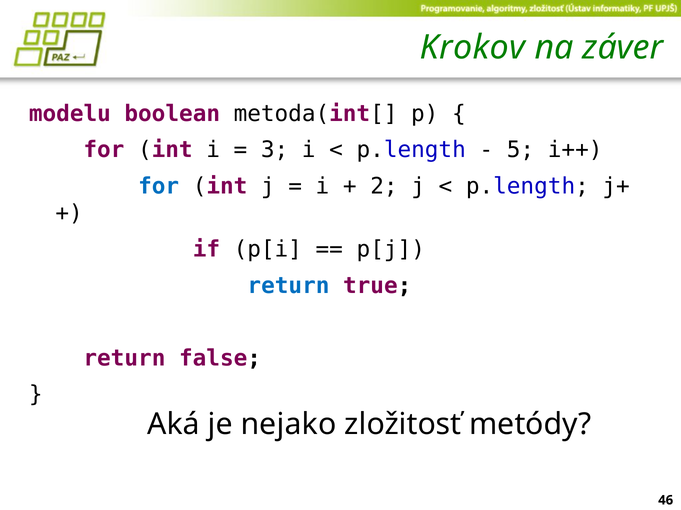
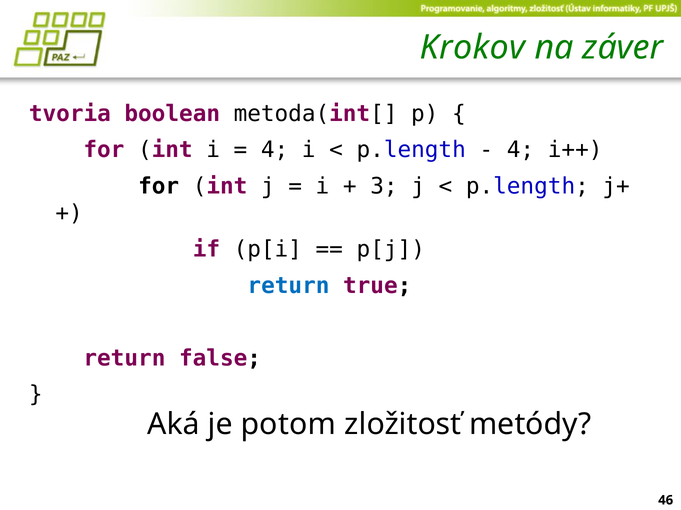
modelu: modelu -> tvoria
3 at (275, 150): 3 -> 4
5 at (520, 150): 5 -> 4
for at (159, 186) colour: blue -> black
2: 2 -> 3
nejako: nejako -> potom
